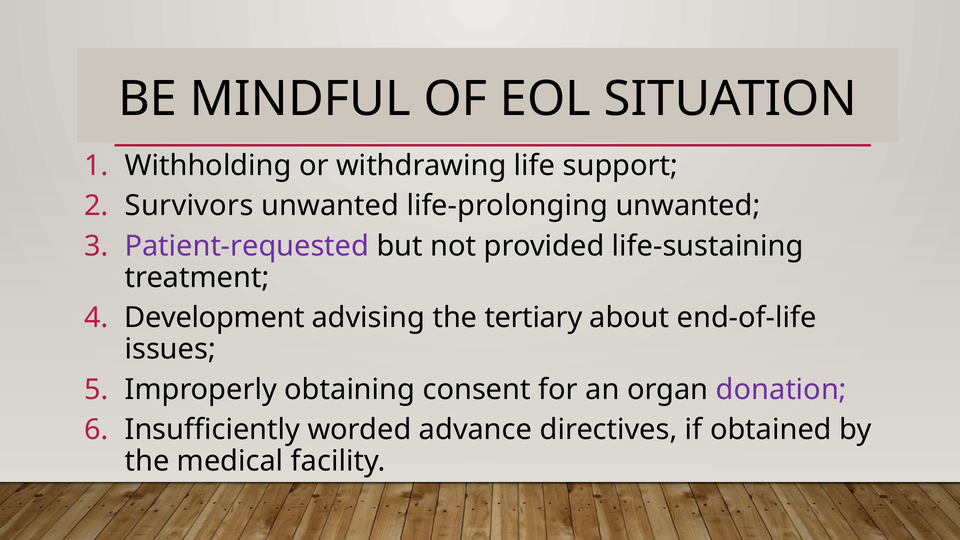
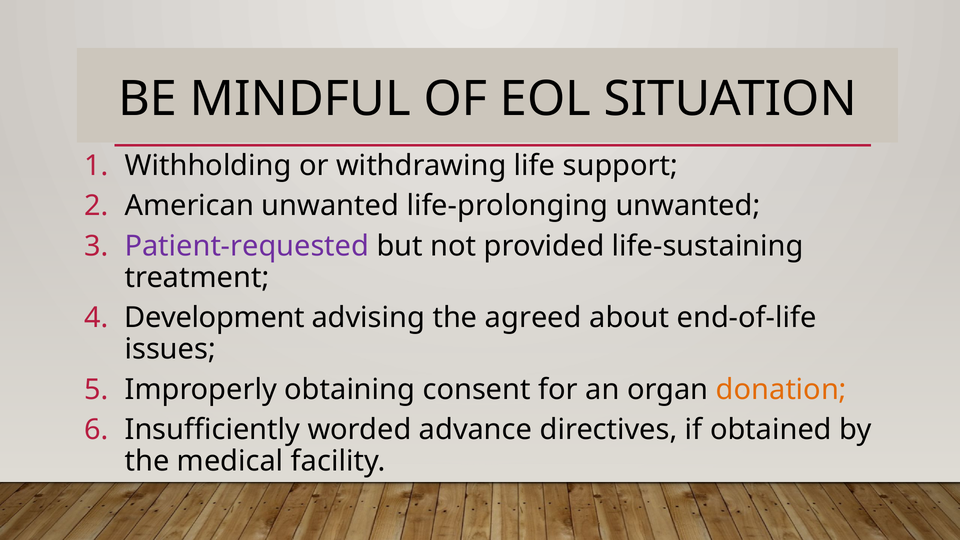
Survivors: Survivors -> American
tertiary: tertiary -> agreed
donation colour: purple -> orange
